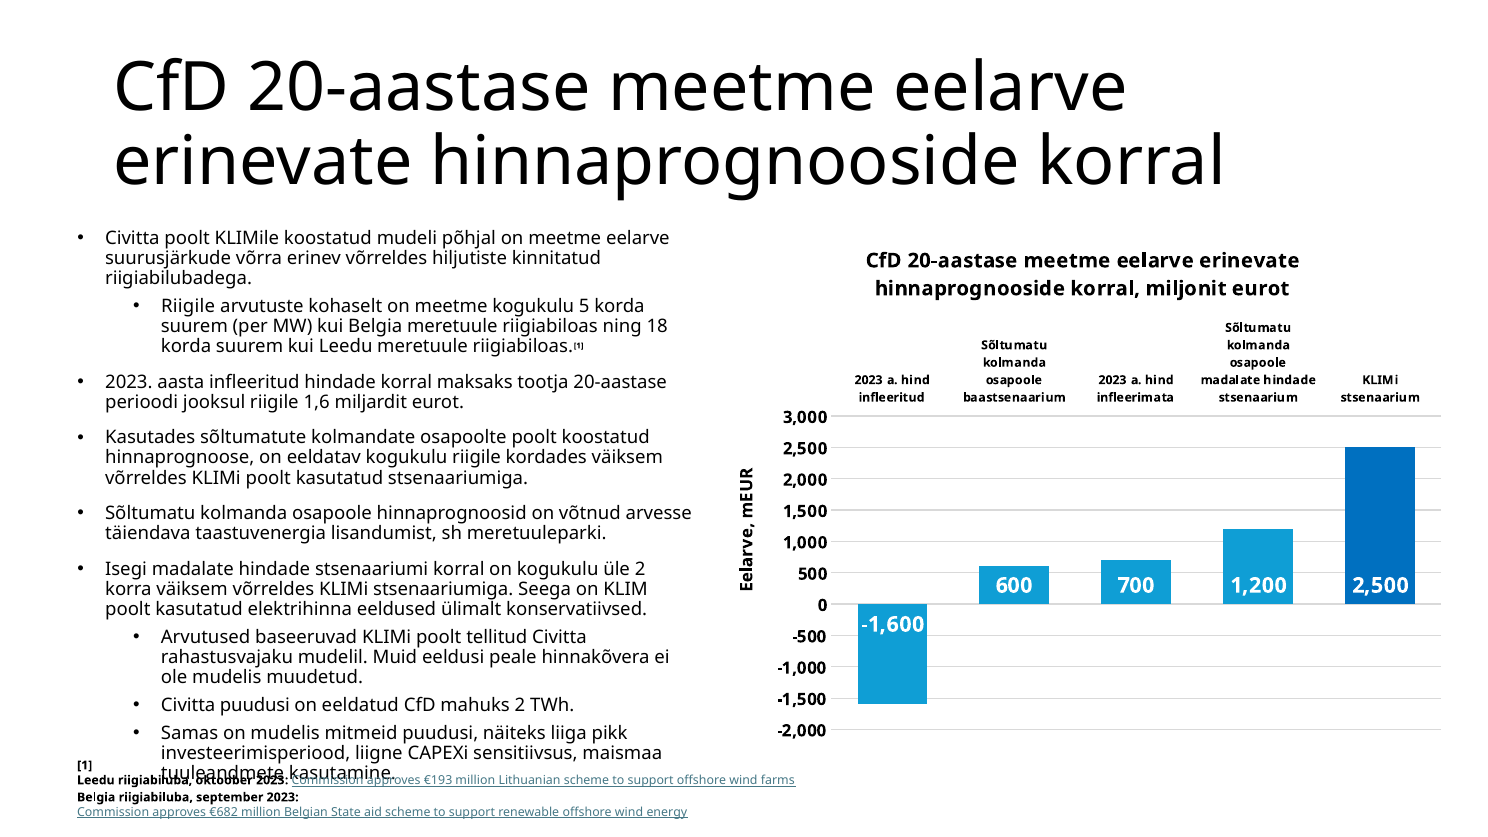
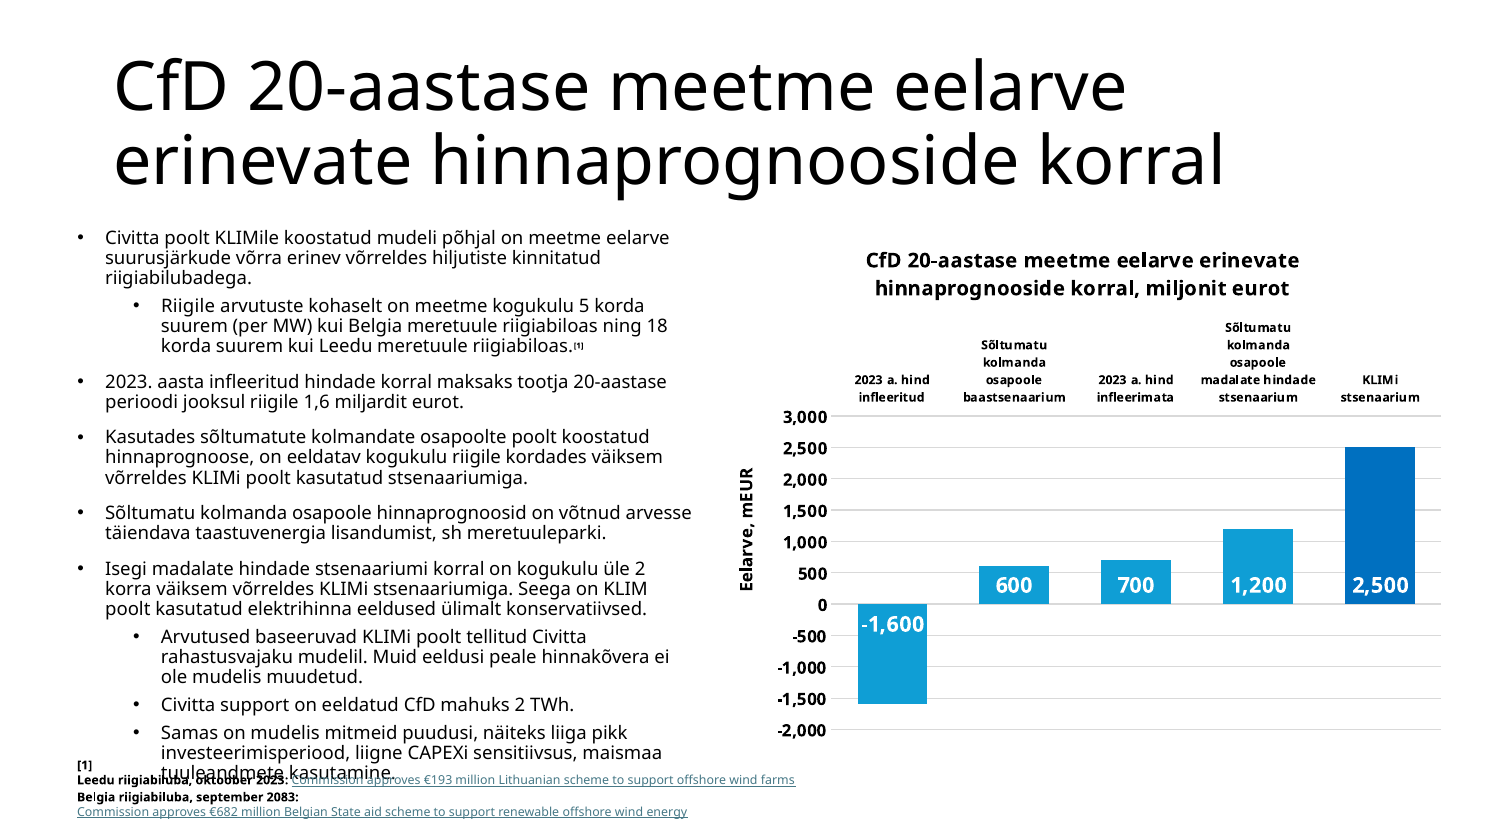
Civitta puudusi: puudusi -> support
september 2023: 2023 -> 2083
